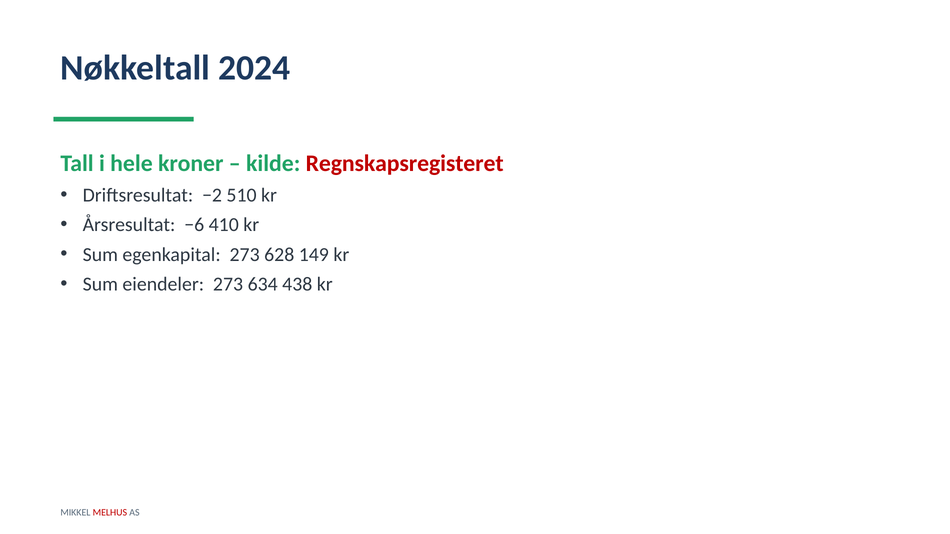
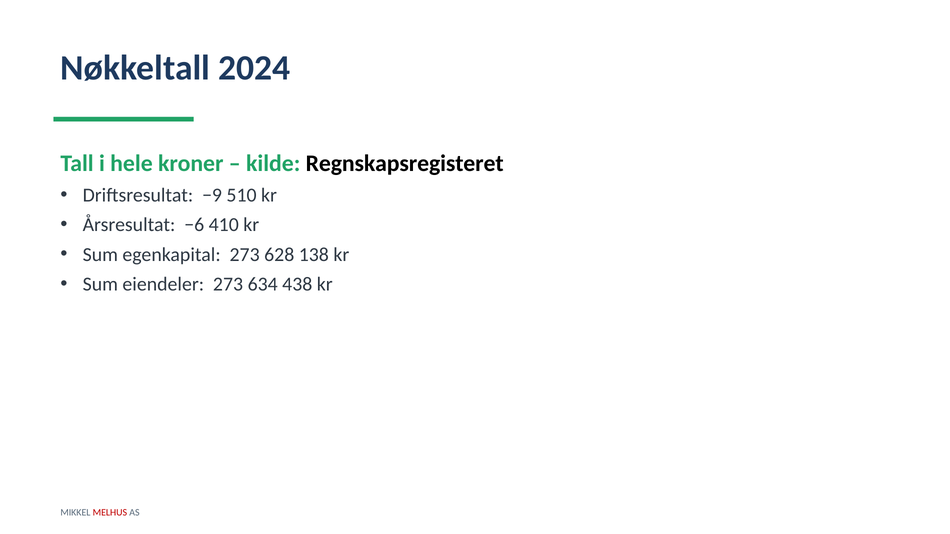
Regnskapsregisteret colour: red -> black
−2: −2 -> −9
149: 149 -> 138
